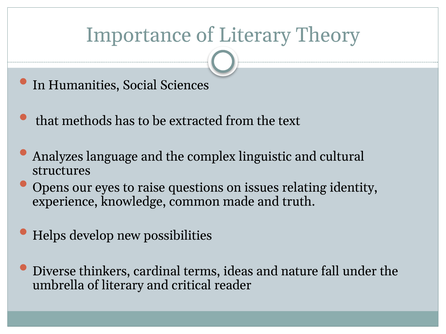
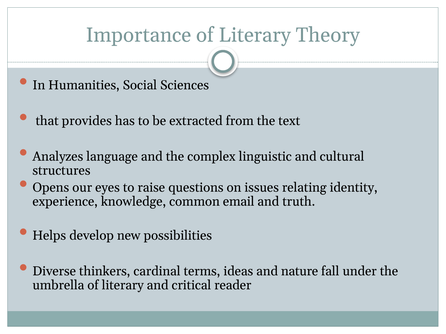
methods: methods -> provides
made: made -> email
